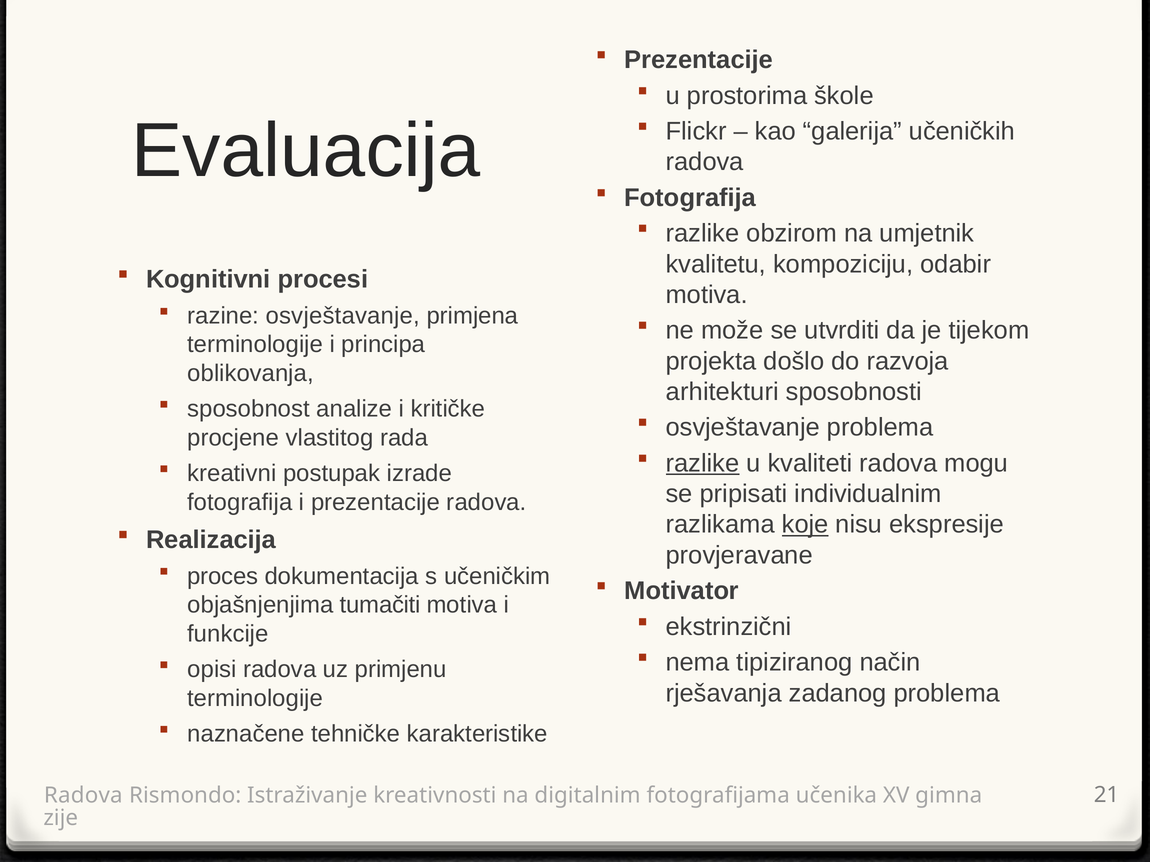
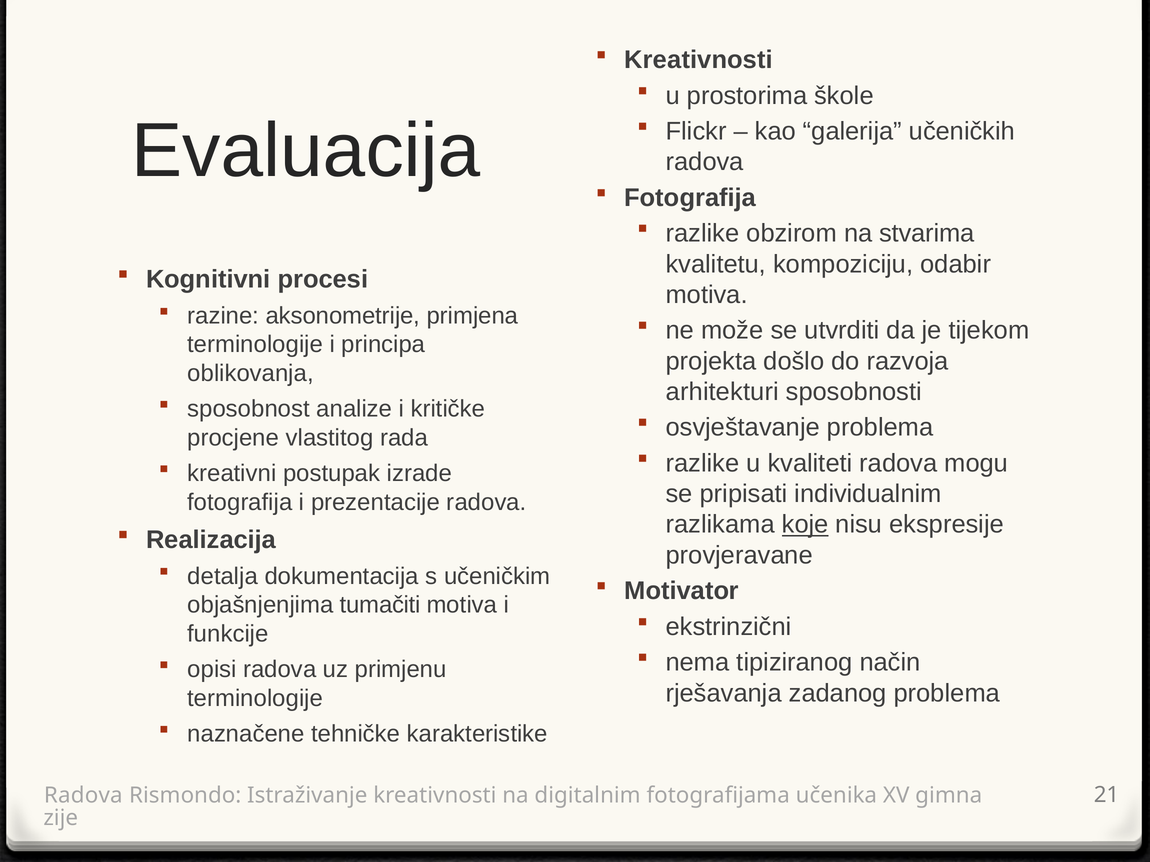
Prezentacije at (699, 60): Prezentacije -> Kreativnosti
umjetnik: umjetnik -> stvarima
razine osvještavanje: osvještavanje -> aksonometrije
razlike at (703, 464) underline: present -> none
proces: proces -> detalja
